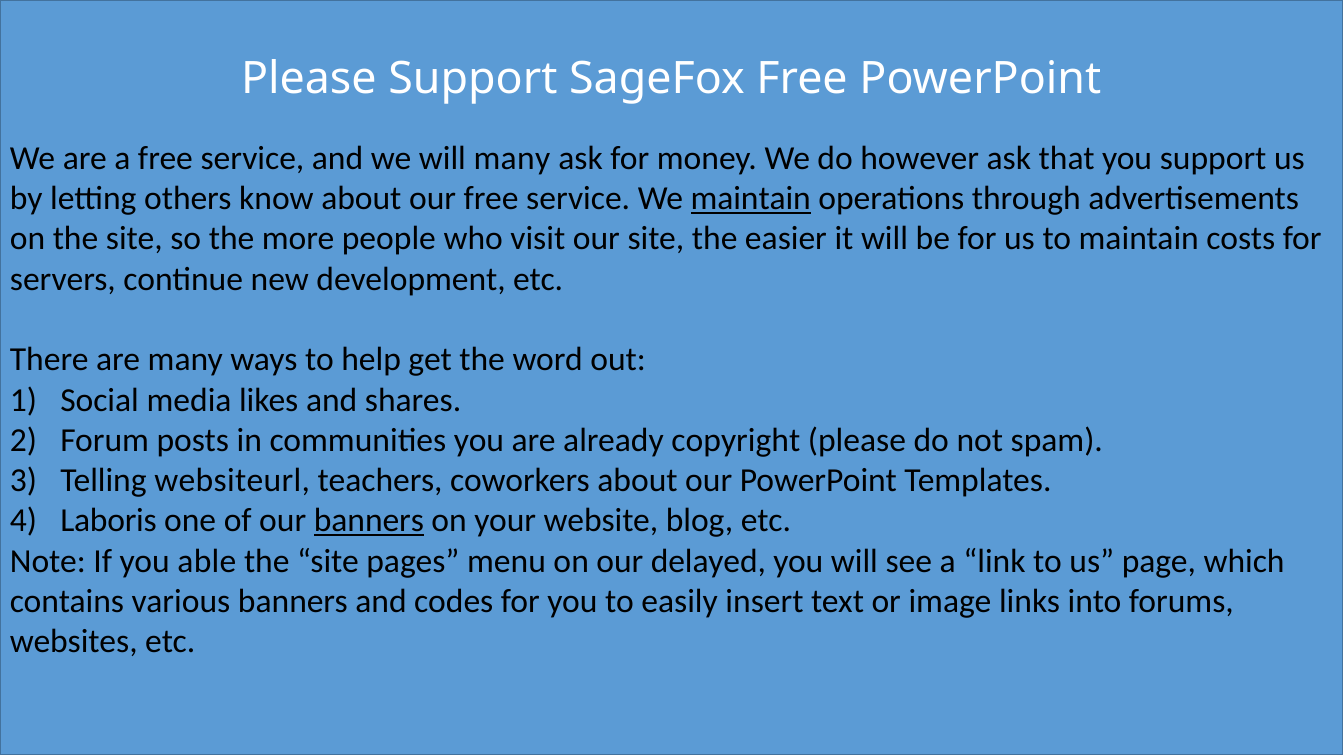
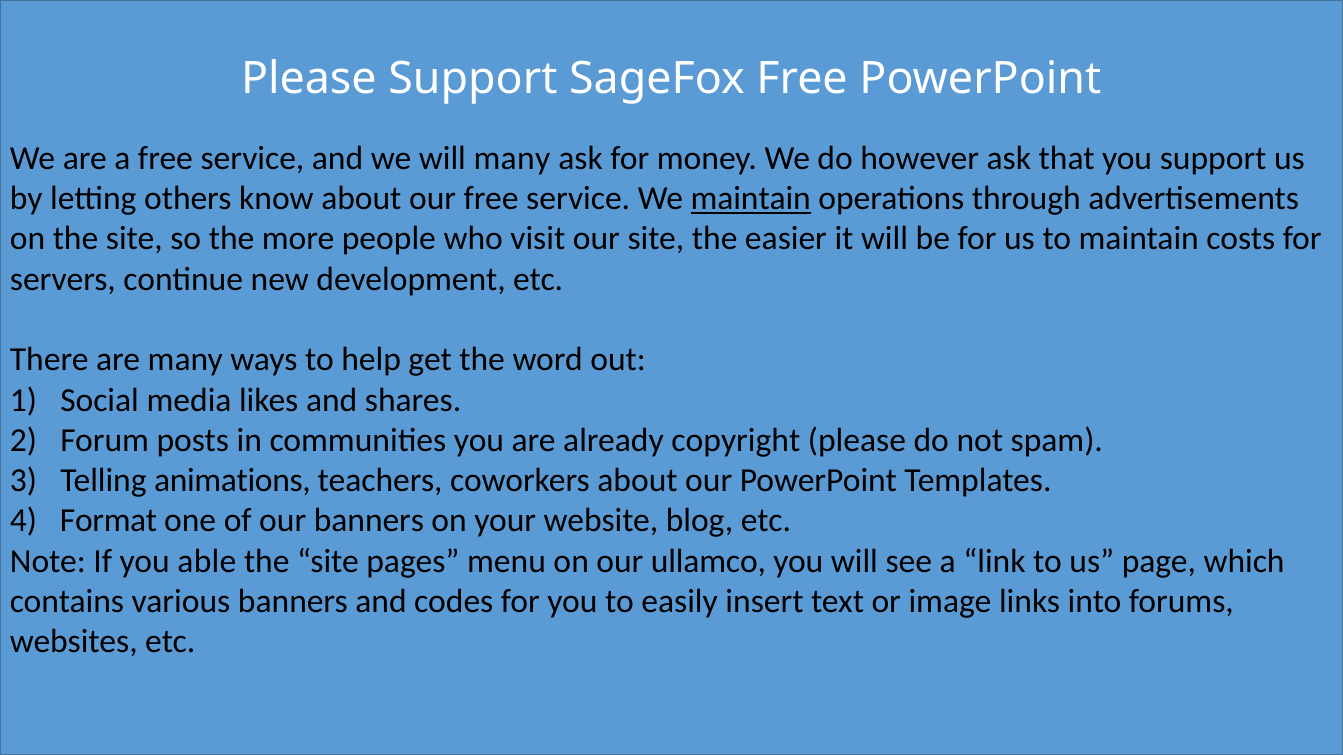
websiteurl: websiteurl -> animations
Laboris: Laboris -> Format
banners at (369, 521) underline: present -> none
delayed: delayed -> ullamco
